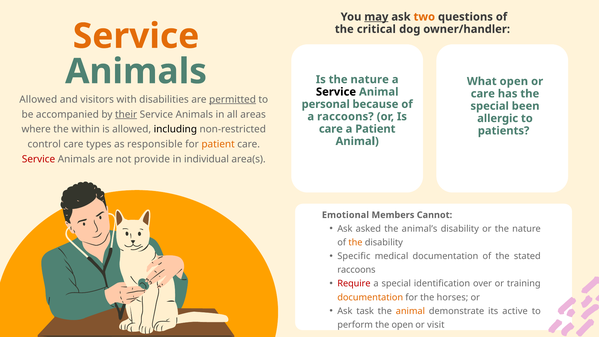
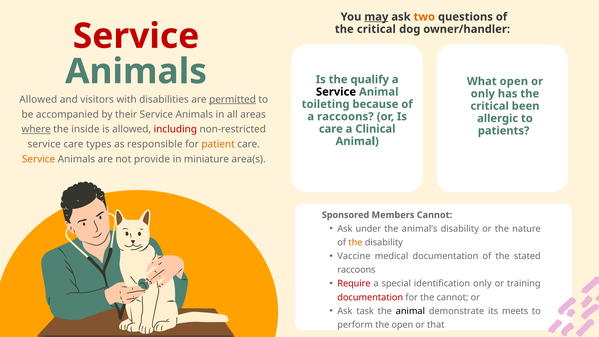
Service at (136, 36) colour: orange -> red
Is the nature: nature -> qualify
care at (483, 94): care -> only
personal: personal -> toileting
special at (490, 106): special -> critical
their underline: present -> none
where underline: none -> present
within: within -> inside
including colour: black -> red
a Patient: Patient -> Clinical
control at (44, 144): control -> service
Service at (39, 159) colour: red -> orange
individual: individual -> miniature
Emotional: Emotional -> Sponsored
asked: asked -> under
Specific: Specific -> Vaccine
identification over: over -> only
documentation at (370, 297) colour: orange -> red
the horses: horses -> cannot
animal at (410, 311) colour: orange -> black
active: active -> meets
visit: visit -> that
